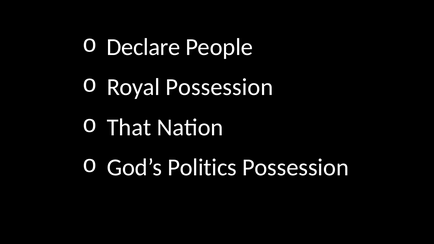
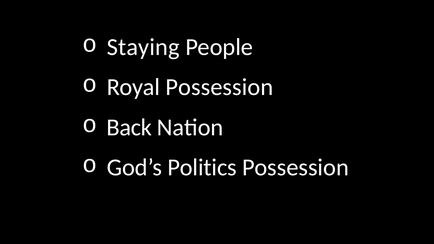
Declare: Declare -> Staying
That: That -> Back
